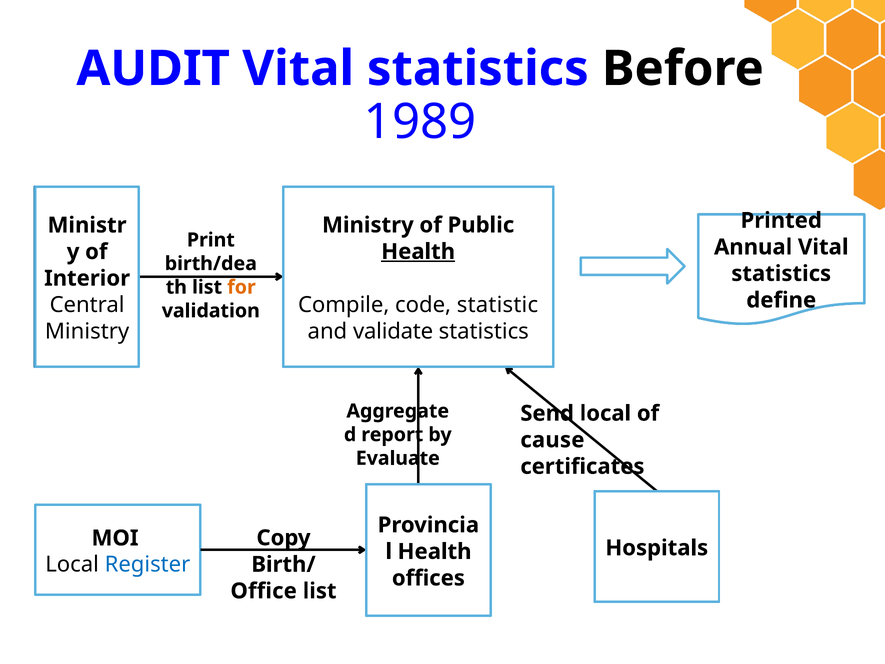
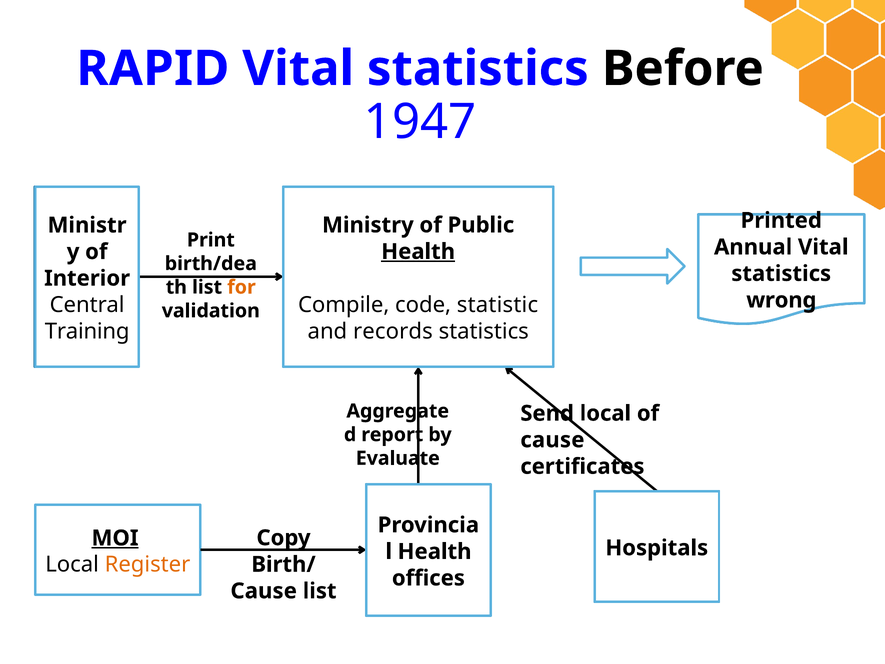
AUDIT: AUDIT -> RAPID
1989: 1989 -> 1947
define: define -> wrong
and validate: validate -> records
Ministry at (87, 331): Ministry -> Training
MOI underline: none -> present
Register colour: blue -> orange
Office at (264, 591): Office -> Cause
